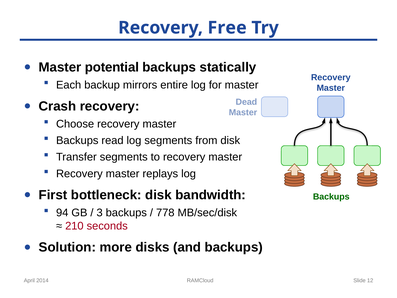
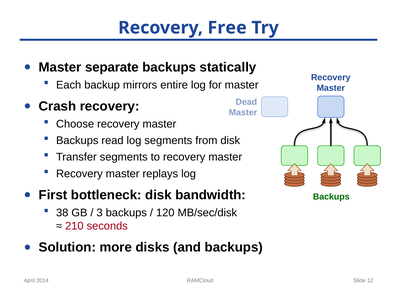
potential: potential -> separate
94: 94 -> 38
778: 778 -> 120
